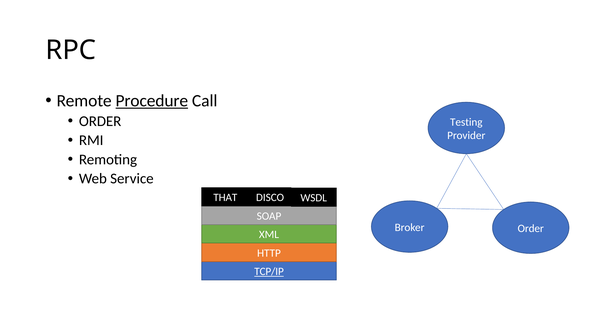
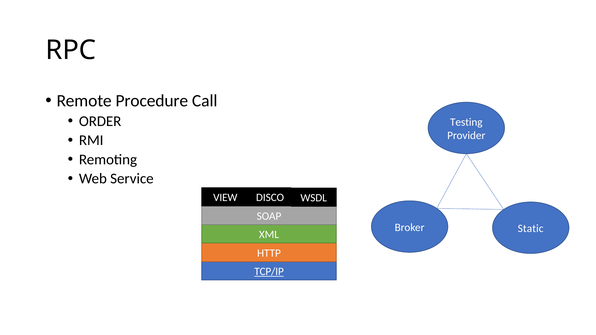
Procedure underline: present -> none
THAT: THAT -> VIEW
Order at (531, 229): Order -> Static
